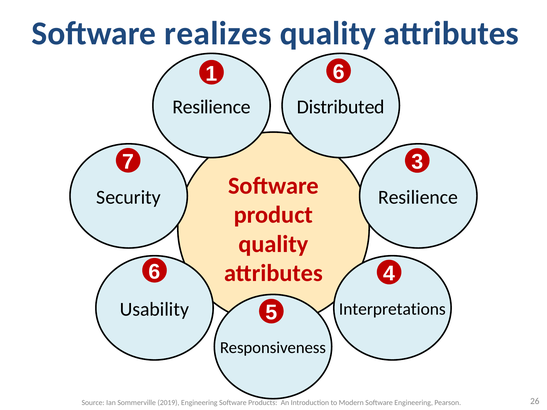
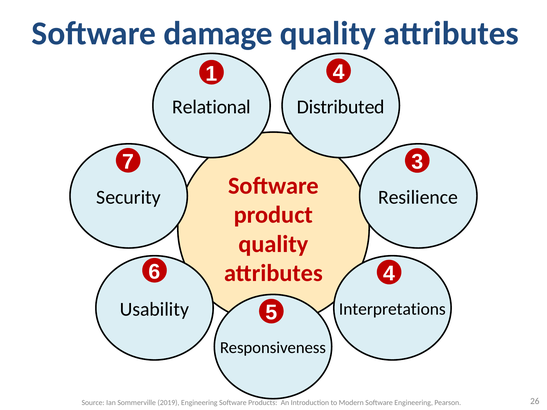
realizes: realizes -> damage
1 6: 6 -> 4
Resilience at (212, 107): Resilience -> Relational
